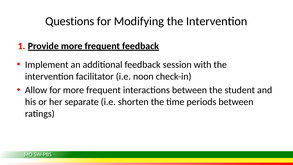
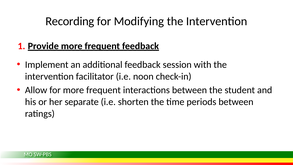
Questions: Questions -> Recording
